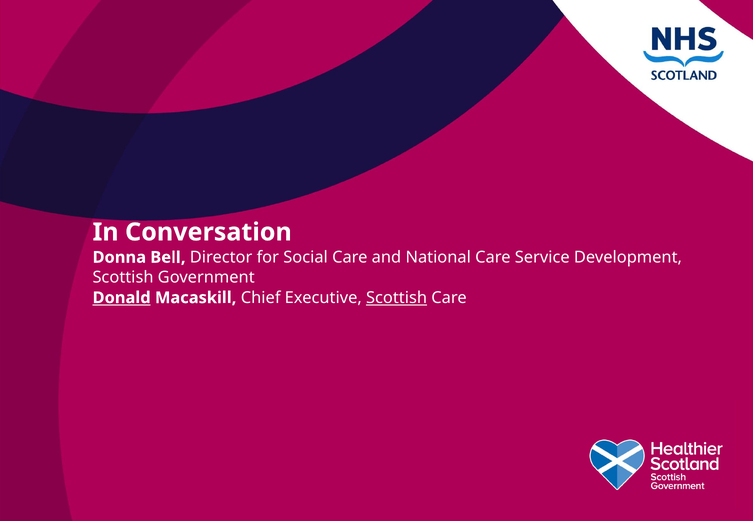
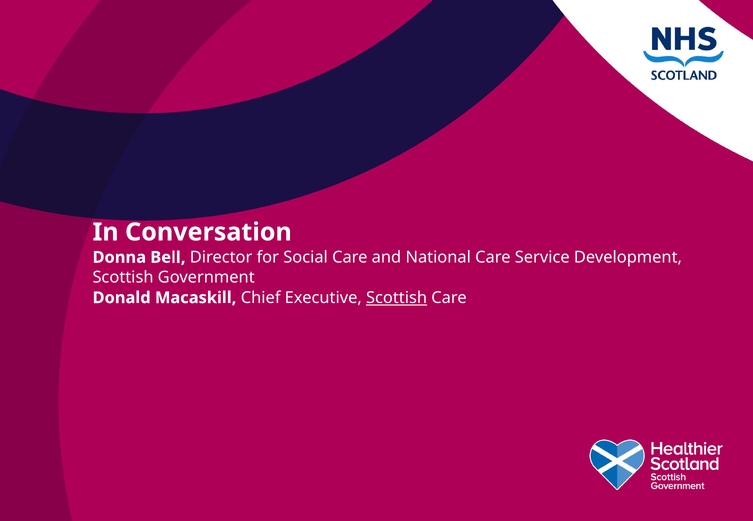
Donald underline: present -> none
